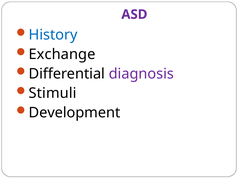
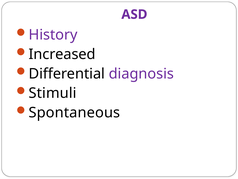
History colour: blue -> purple
Exchange: Exchange -> Increased
Development: Development -> Spontaneous
